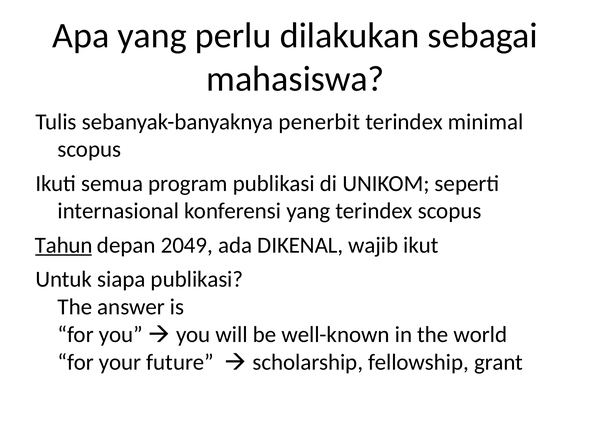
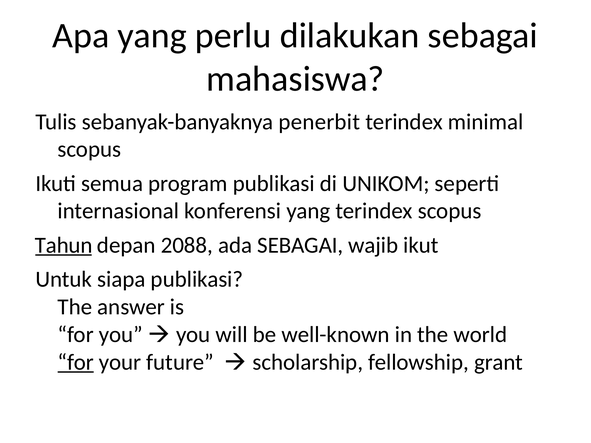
2049: 2049 -> 2088
ada DIKENAL: DIKENAL -> SEBAGAI
for at (76, 362) underline: none -> present
